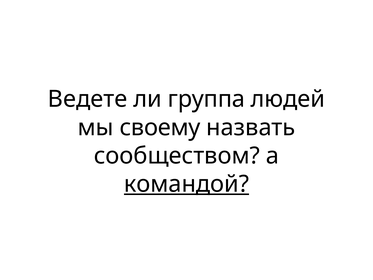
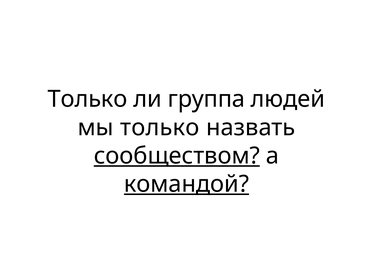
Ведете at (87, 99): Ведете -> Только
мы своему: своему -> только
сообществом underline: none -> present
